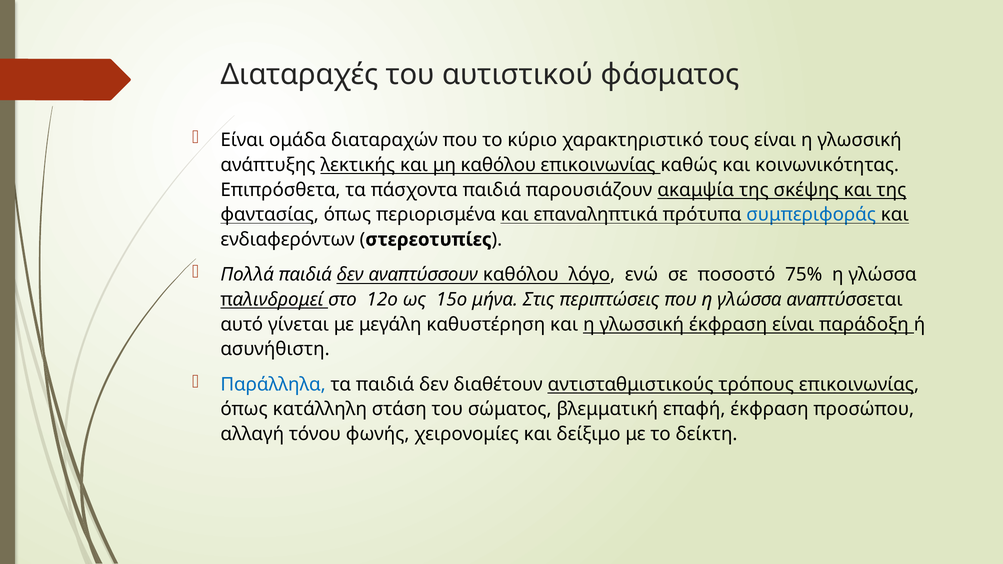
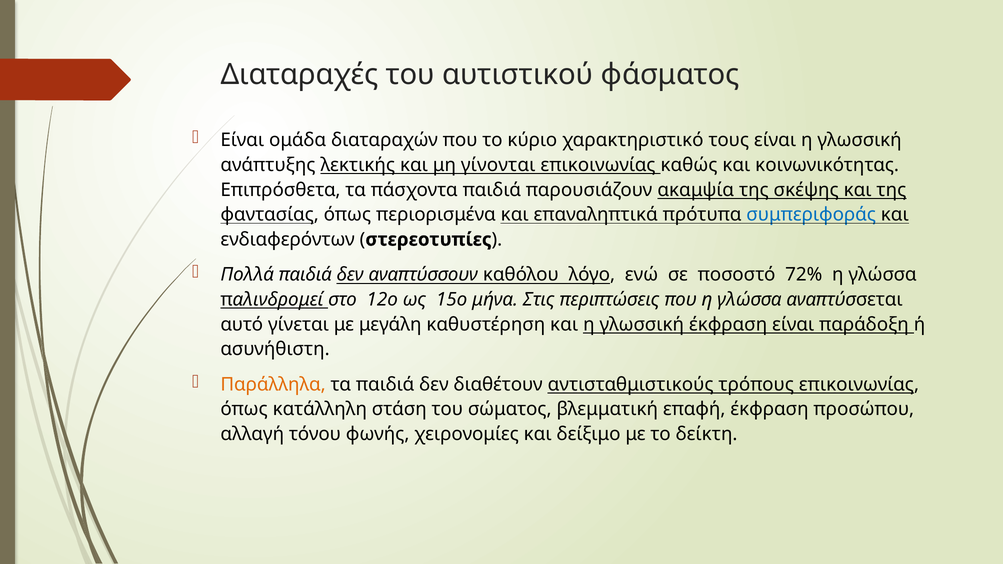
μη καθόλου: καθόλου -> γίνονται
75%: 75% -> 72%
Παράλληλα colour: blue -> orange
